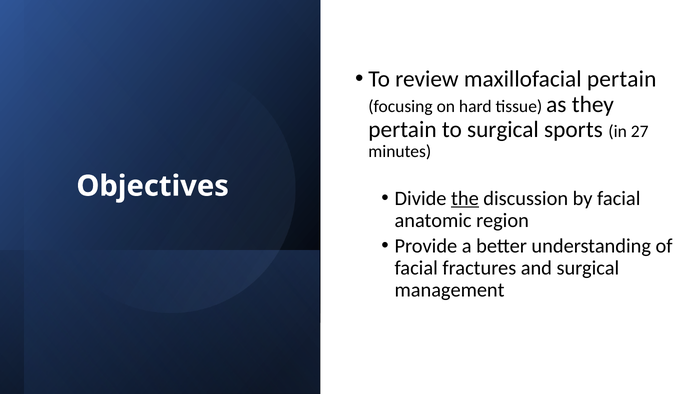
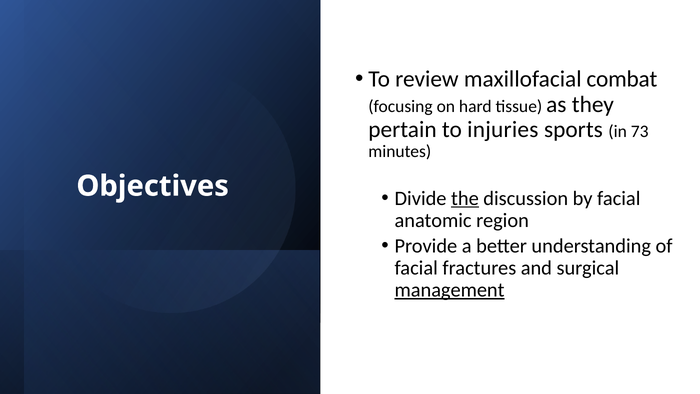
maxillofacial pertain: pertain -> combat
to surgical: surgical -> injuries
27: 27 -> 73
management underline: none -> present
